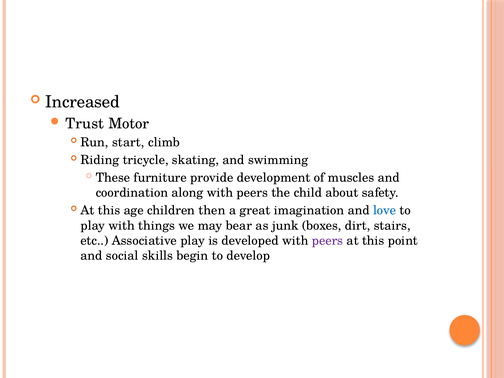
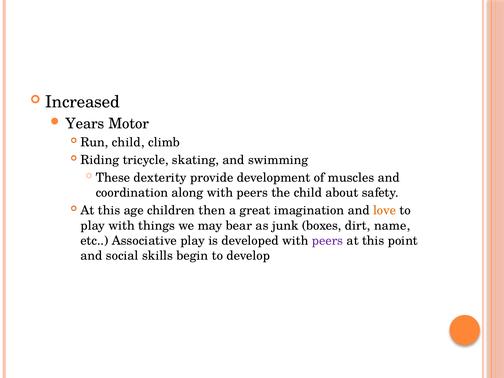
Trust: Trust -> Years
Run start: start -> child
furniture: furniture -> dexterity
love colour: blue -> orange
stairs: stairs -> name
